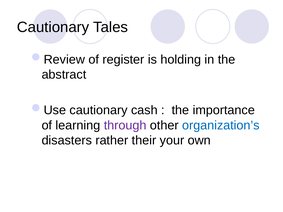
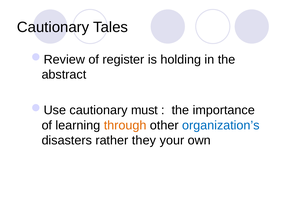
cash: cash -> must
through colour: purple -> orange
their: their -> they
